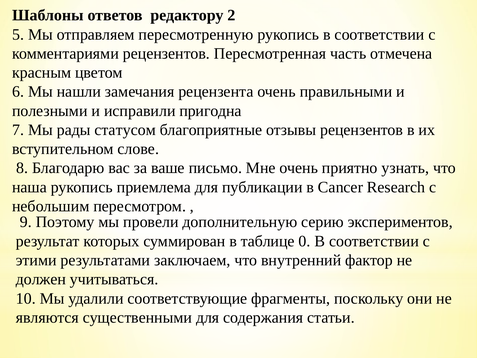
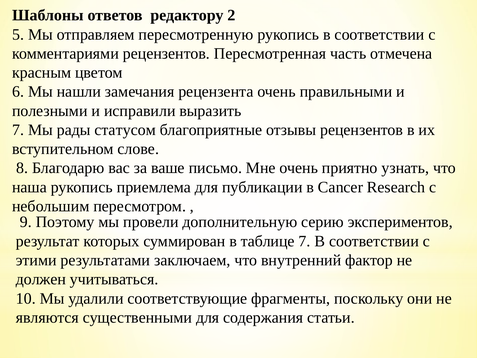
пригодна: пригодна -> выразить
таблице 0: 0 -> 7
